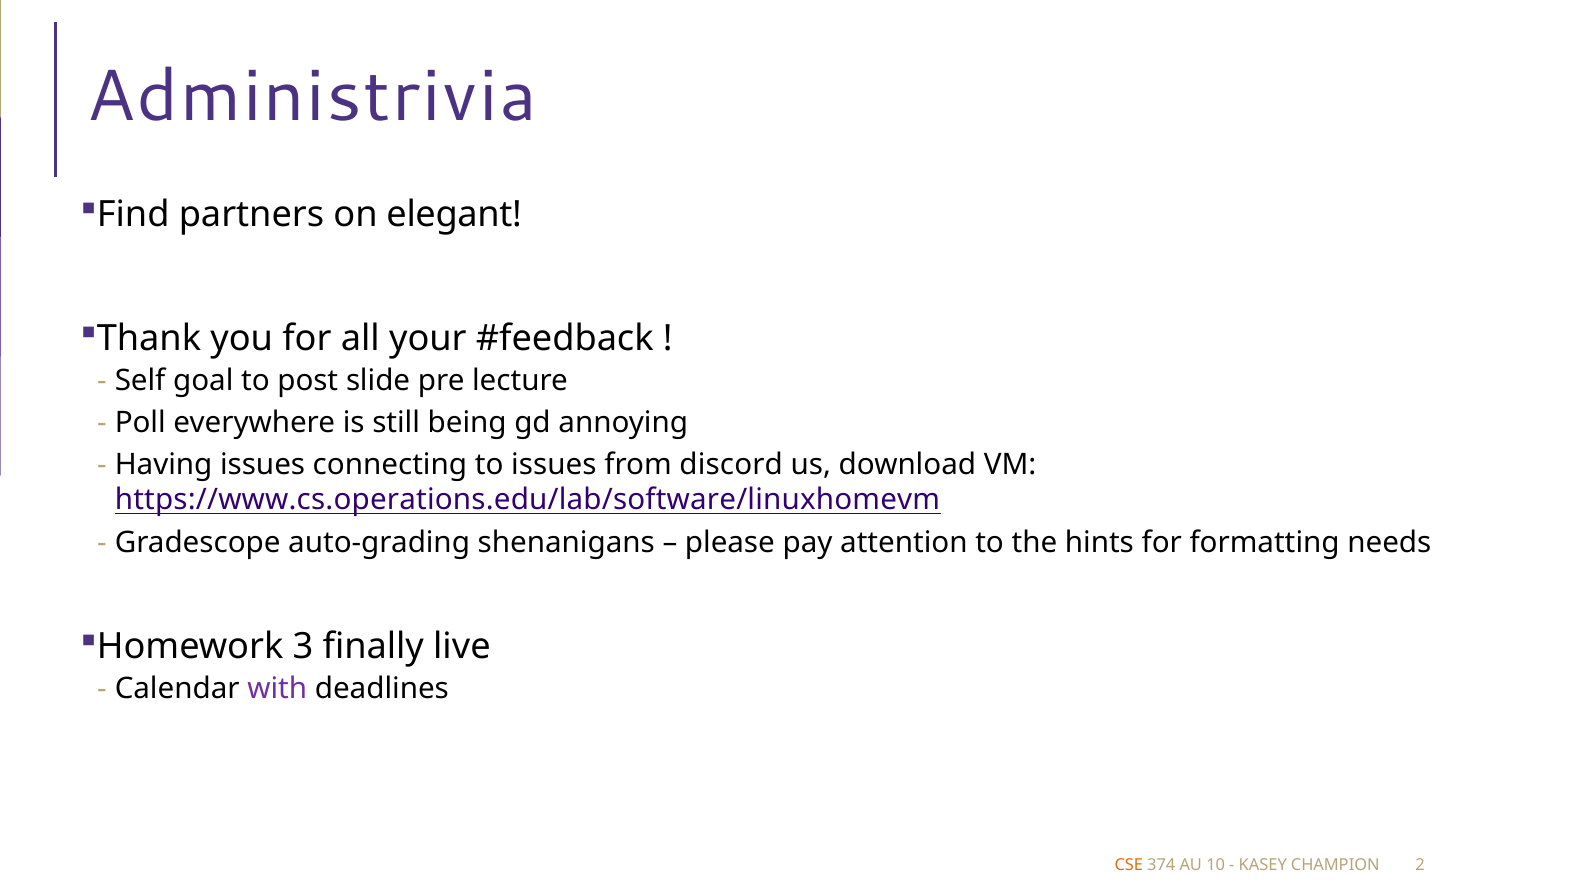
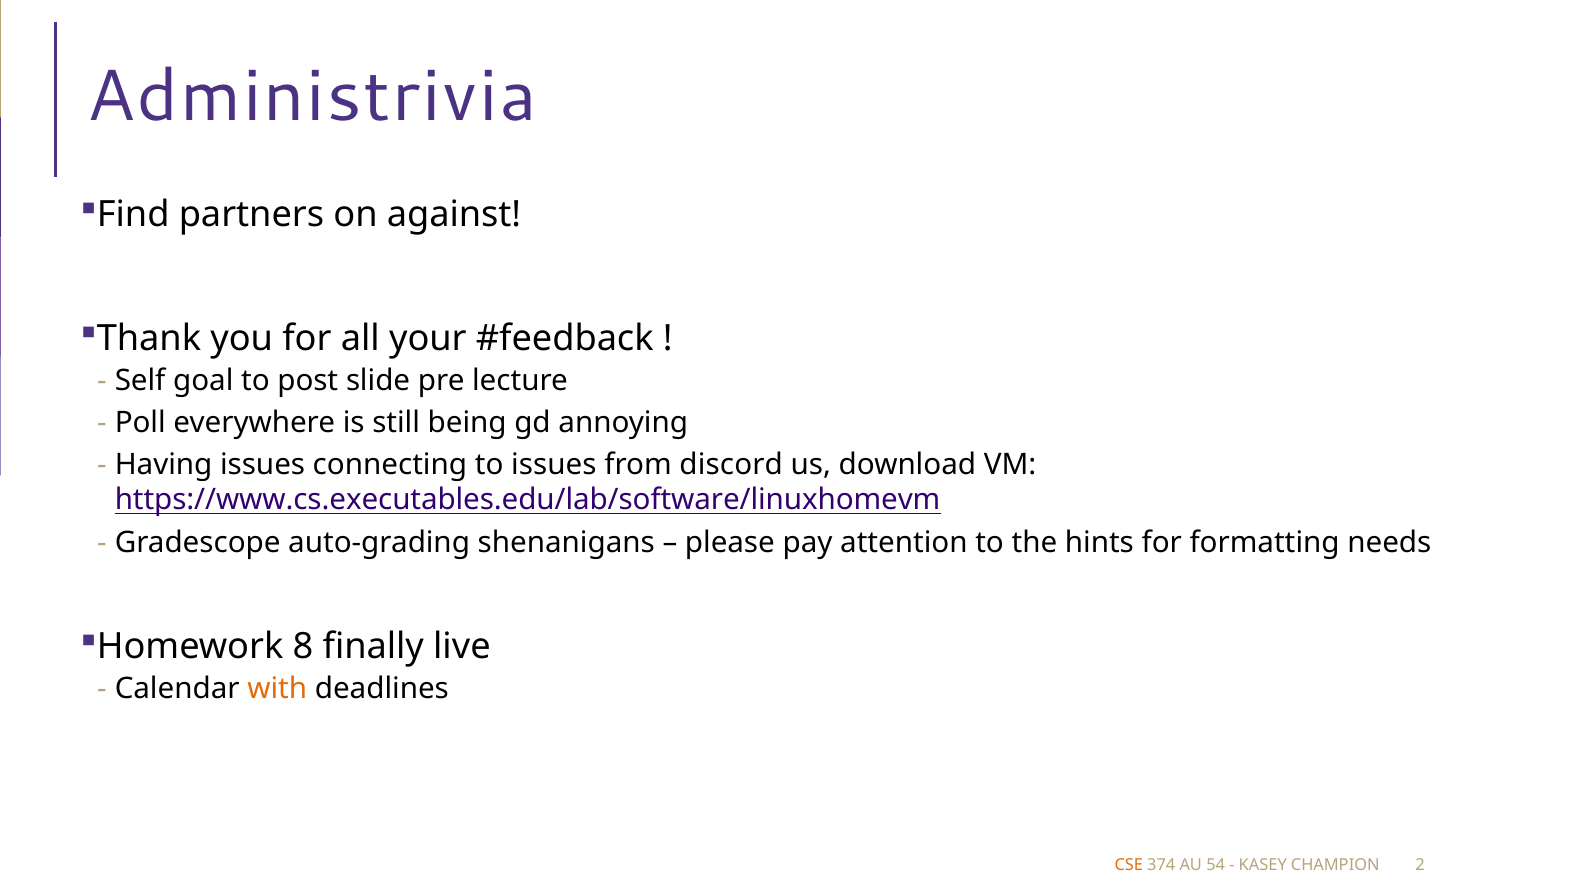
elegant: elegant -> against
https://www.cs.operations.edu/lab/software/linuxhomevm: https://www.cs.operations.edu/lab/software/linuxhomevm -> https://www.cs.executables.edu/lab/software/linuxhomevm
3: 3 -> 8
with colour: purple -> orange
10: 10 -> 54
